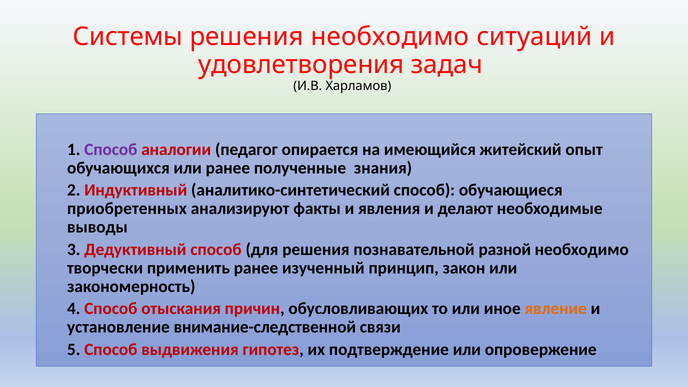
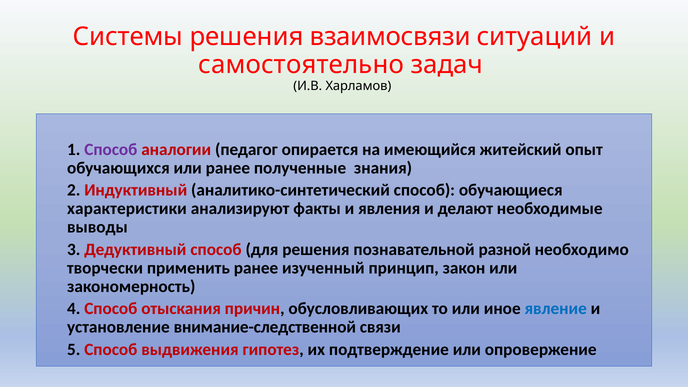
решения необходимо: необходимо -> взаимосвязи
удовлетворения: удовлетворения -> самостоятельно
приобретенных: приобретенных -> характеристики
явление colour: orange -> blue
